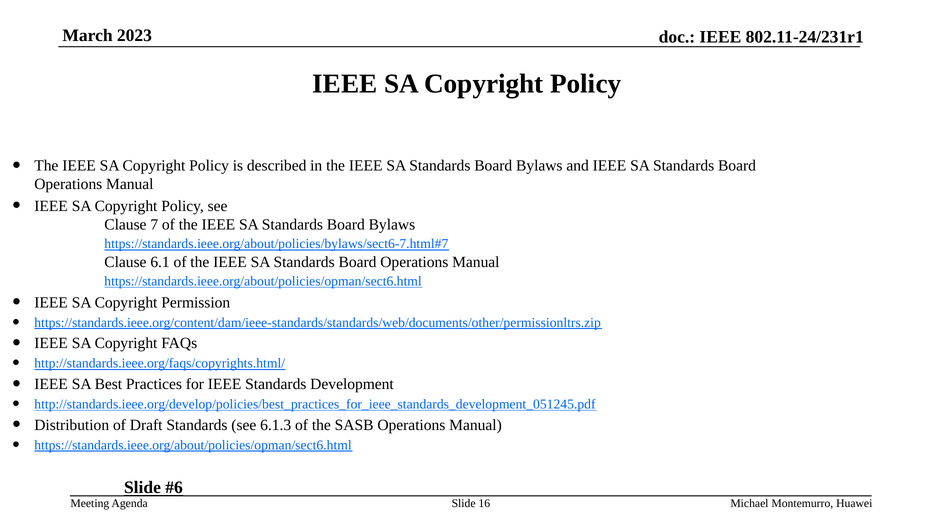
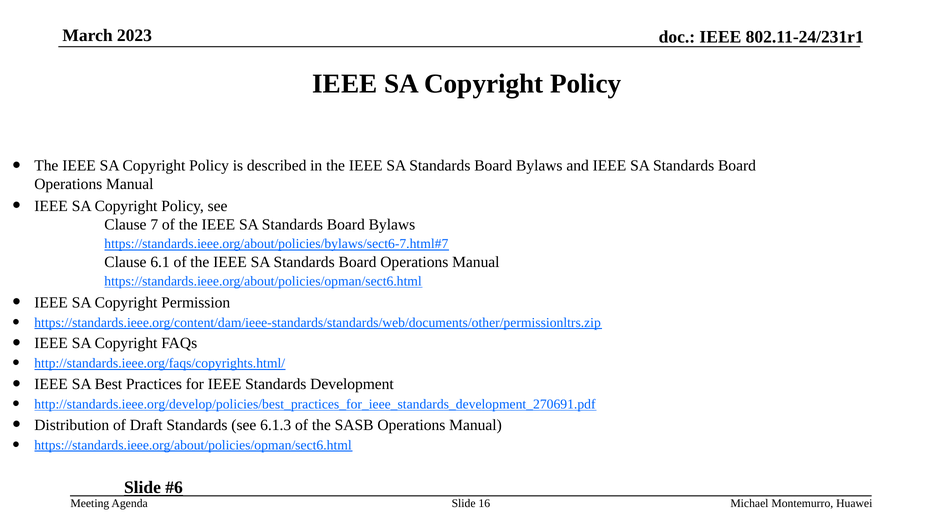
http://standards.ieee.org/develop/policies/best_practices_for_ieee_standards_development_051245.pdf: http://standards.ieee.org/develop/policies/best_practices_for_ieee_standards_development_051245.pdf -> http://standards.ieee.org/develop/policies/best_practices_for_ieee_standards_development_270691.pdf
